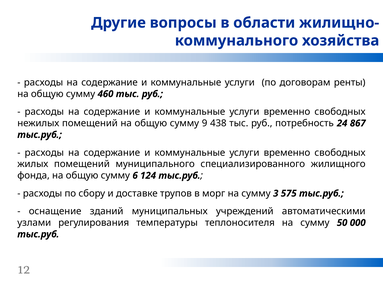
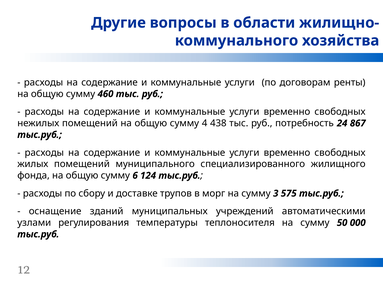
9: 9 -> 4
